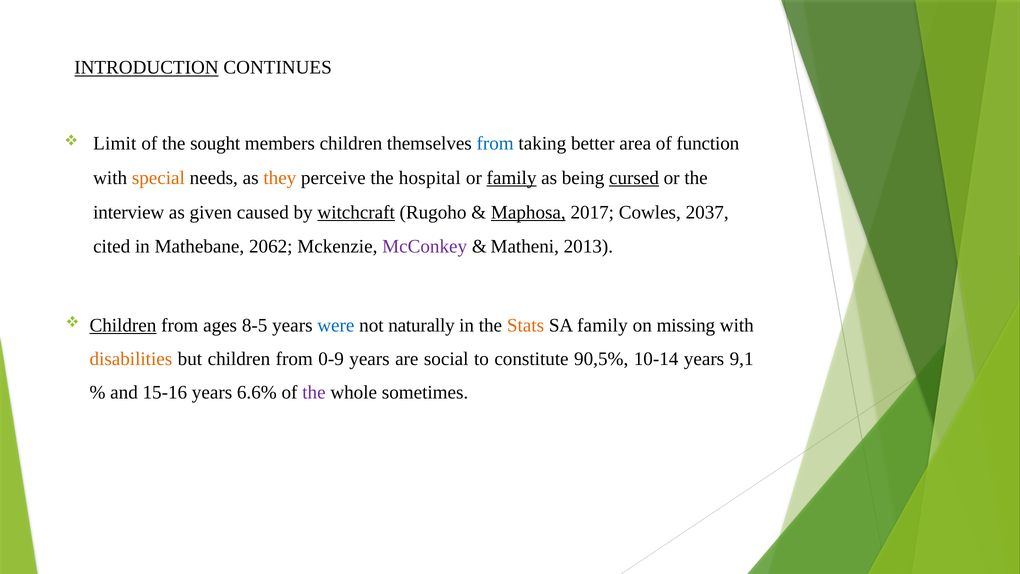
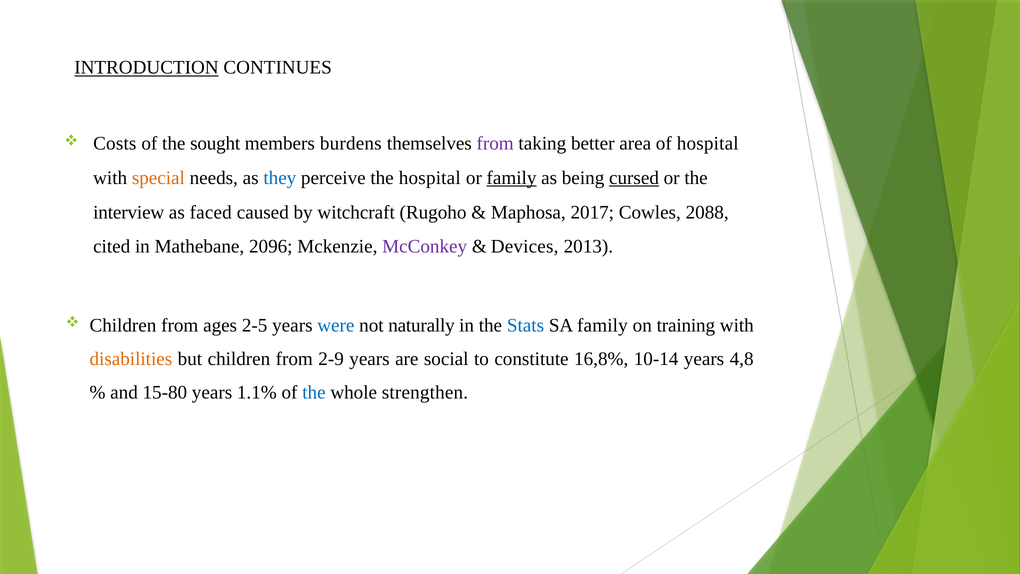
Limit: Limit -> Costs
members children: children -> burdens
from at (495, 143) colour: blue -> purple
of function: function -> hospital
they colour: orange -> blue
given: given -> faced
witchcraft underline: present -> none
Maphosa underline: present -> none
2037: 2037 -> 2088
2062: 2062 -> 2096
Matheni: Matheni -> Devices
Children at (123, 325) underline: present -> none
8-5: 8-5 -> 2-5
Stats colour: orange -> blue
missing: missing -> training
0-9: 0-9 -> 2-9
90,5%: 90,5% -> 16,8%
9,1: 9,1 -> 4,8
15-16: 15-16 -> 15-80
6.6%: 6.6% -> 1.1%
the at (314, 392) colour: purple -> blue
sometimes: sometimes -> strengthen
